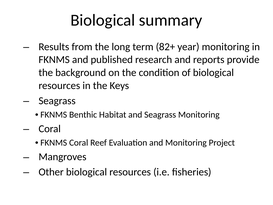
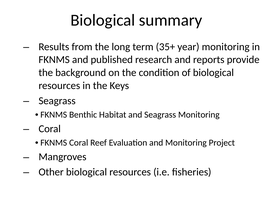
82+: 82+ -> 35+
